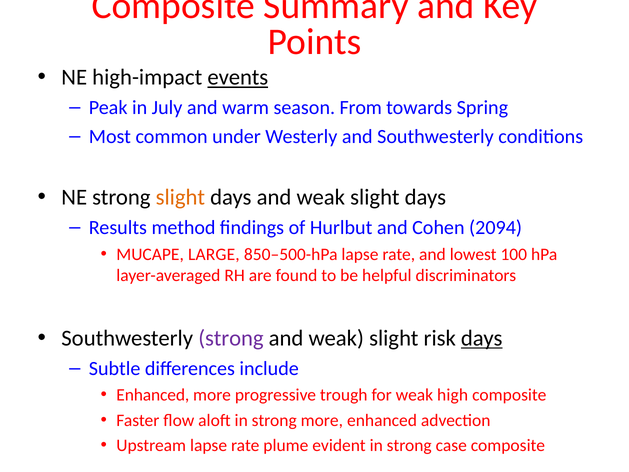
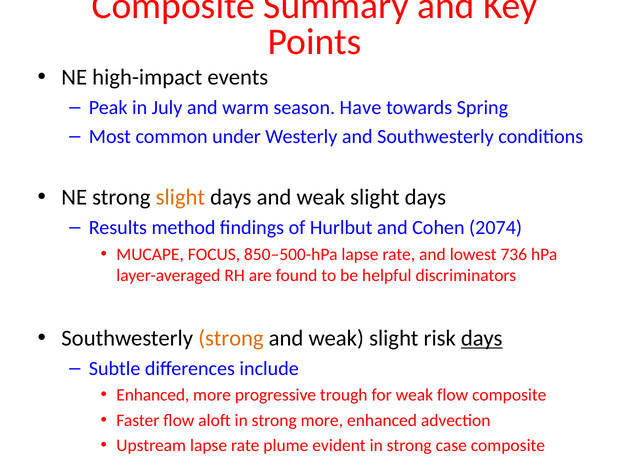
events underline: present -> none
From: From -> Have
2094: 2094 -> 2074
LARGE: LARGE -> FOCUS
100: 100 -> 736
strong at (231, 338) colour: purple -> orange
weak high: high -> flow
